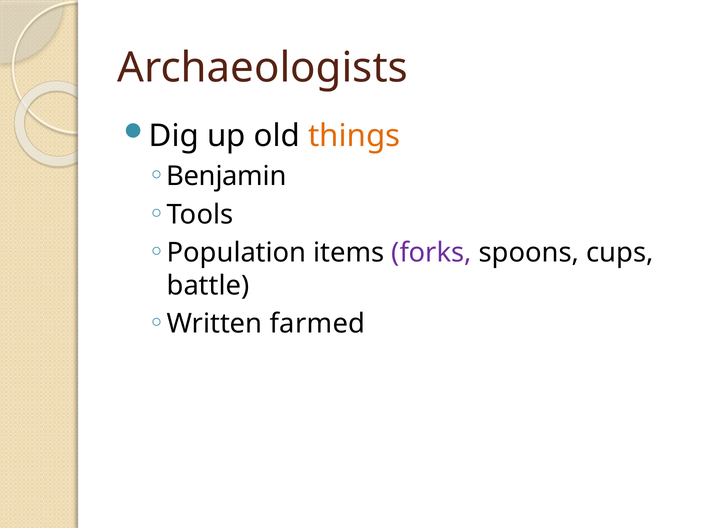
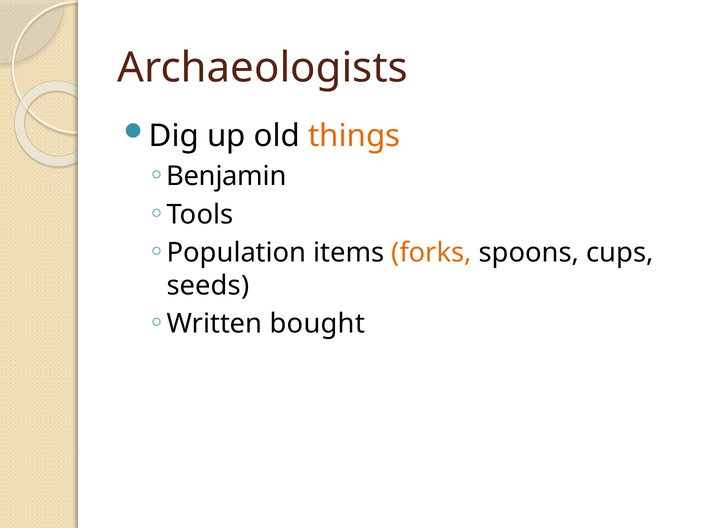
forks colour: purple -> orange
battle: battle -> seeds
farmed: farmed -> bought
